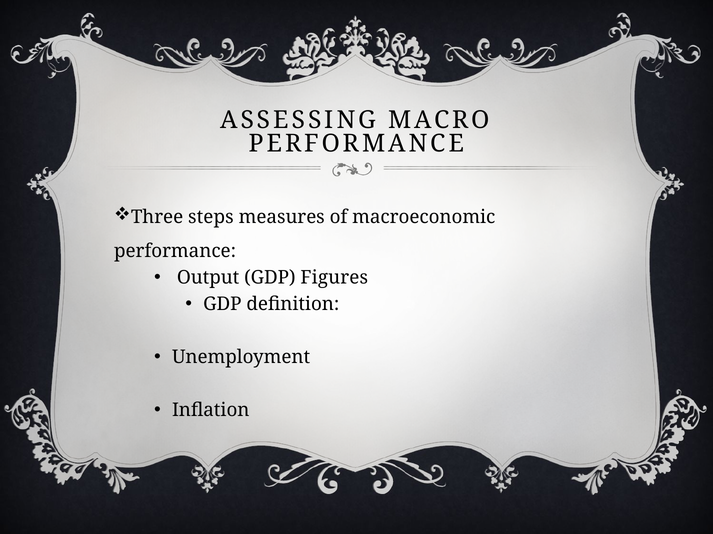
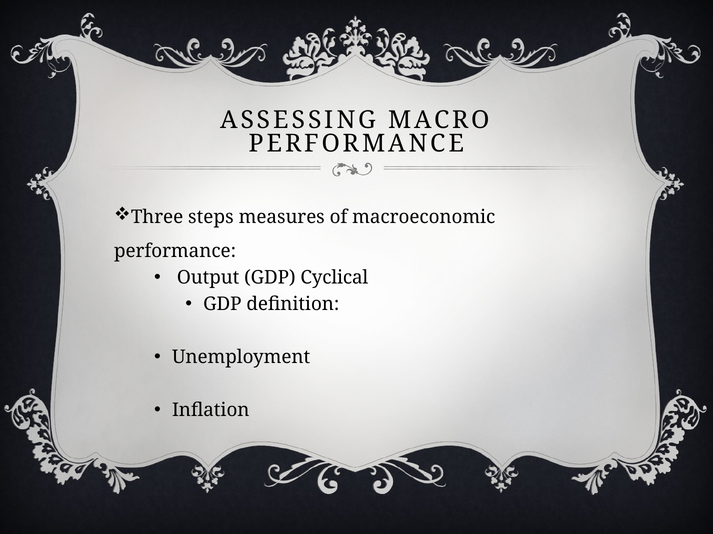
Figures: Figures -> Cyclical
